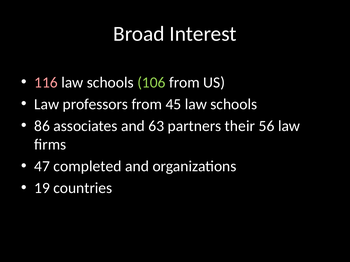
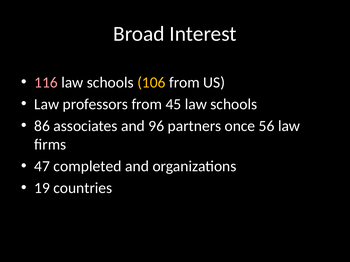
106 colour: light green -> yellow
63: 63 -> 96
their: their -> once
